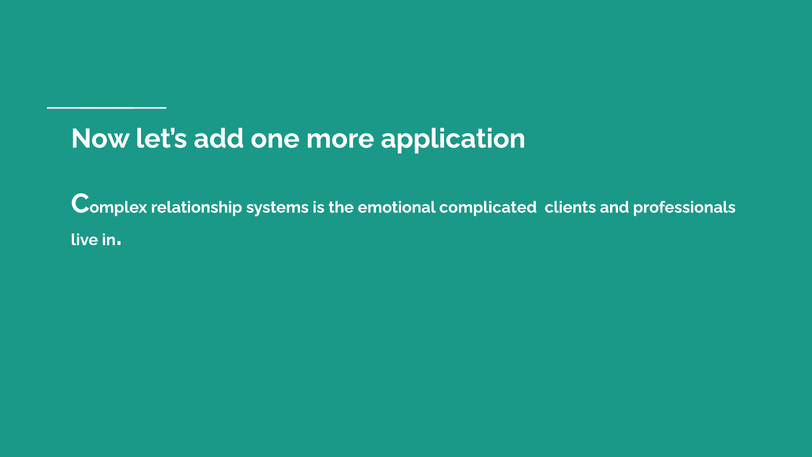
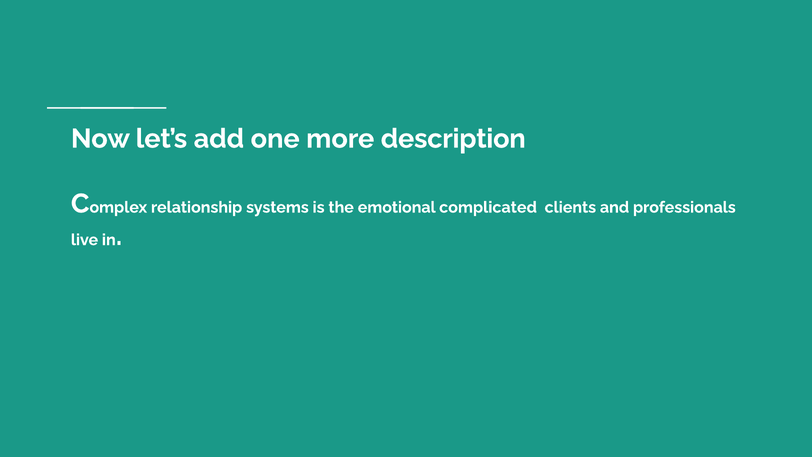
application: application -> description
